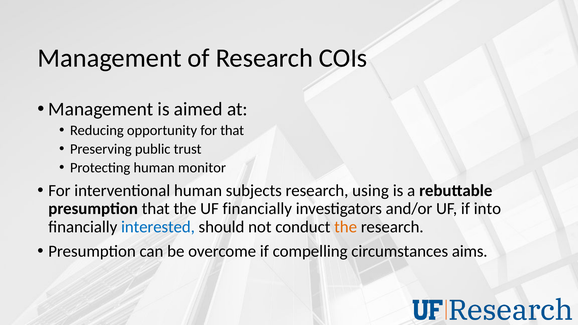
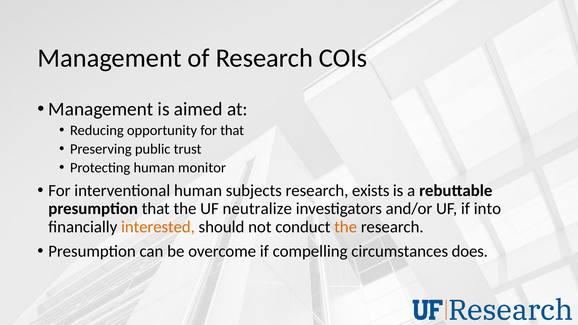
using: using -> exists
UF financially: financially -> neutralize
interested colour: blue -> orange
aims: aims -> does
